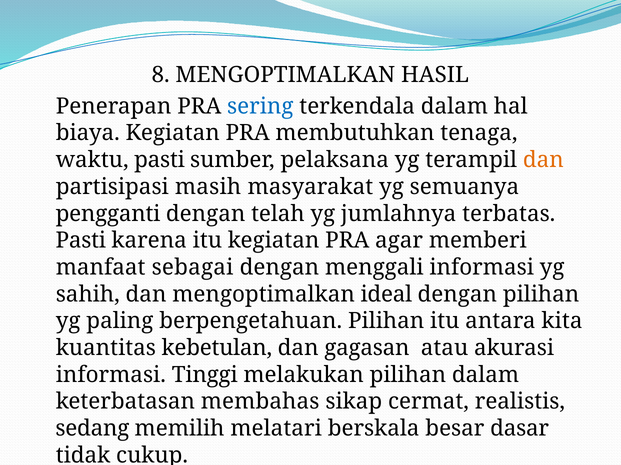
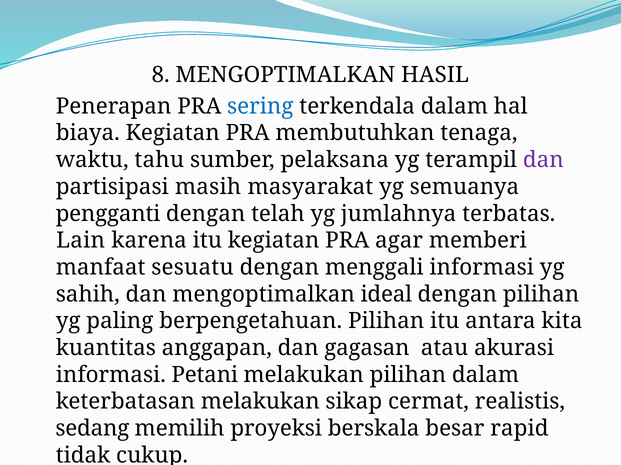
waktu pasti: pasti -> tahu
dan at (543, 160) colour: orange -> purple
Pasti at (81, 241): Pasti -> Lain
sebagai: sebagai -> sesuatu
kebetulan: kebetulan -> anggapan
Tinggi: Tinggi -> Petani
keterbatasan membahas: membahas -> melakukan
melatari: melatari -> proyeksi
dasar: dasar -> rapid
